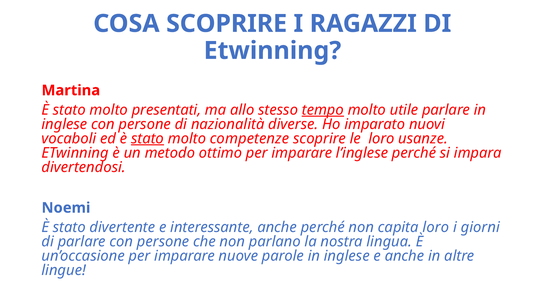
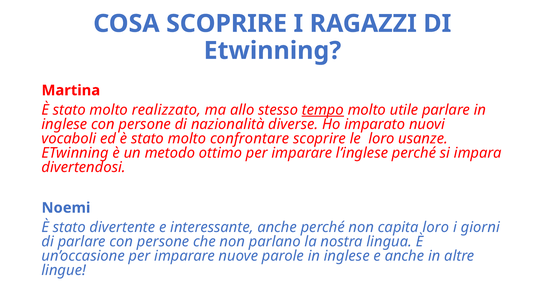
presentati: presentati -> realizzato
stato at (148, 138) underline: present -> none
competenze: competenze -> confrontare
